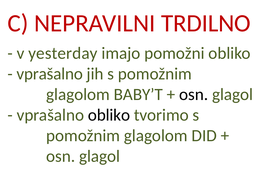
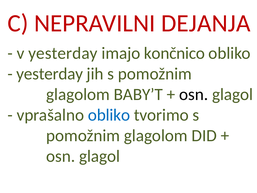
TRDILNO: TRDILNO -> DEJANJA
pomožni: pomožni -> končnico
vprašalno at (50, 74): vprašalno -> yesterday
obliko at (109, 115) colour: black -> blue
